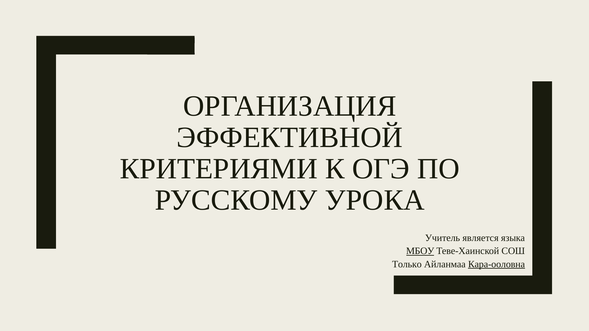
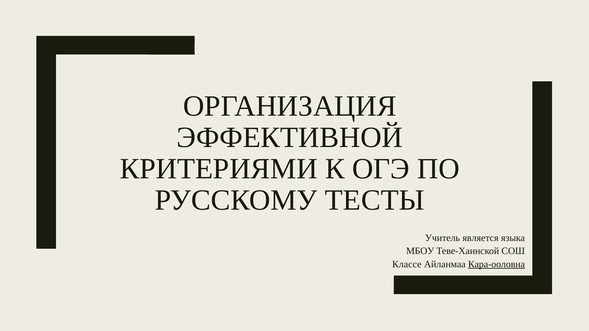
УРОКА: УРОКА -> ТЕСТЫ
МБОУ underline: present -> none
Только: Только -> Классе
